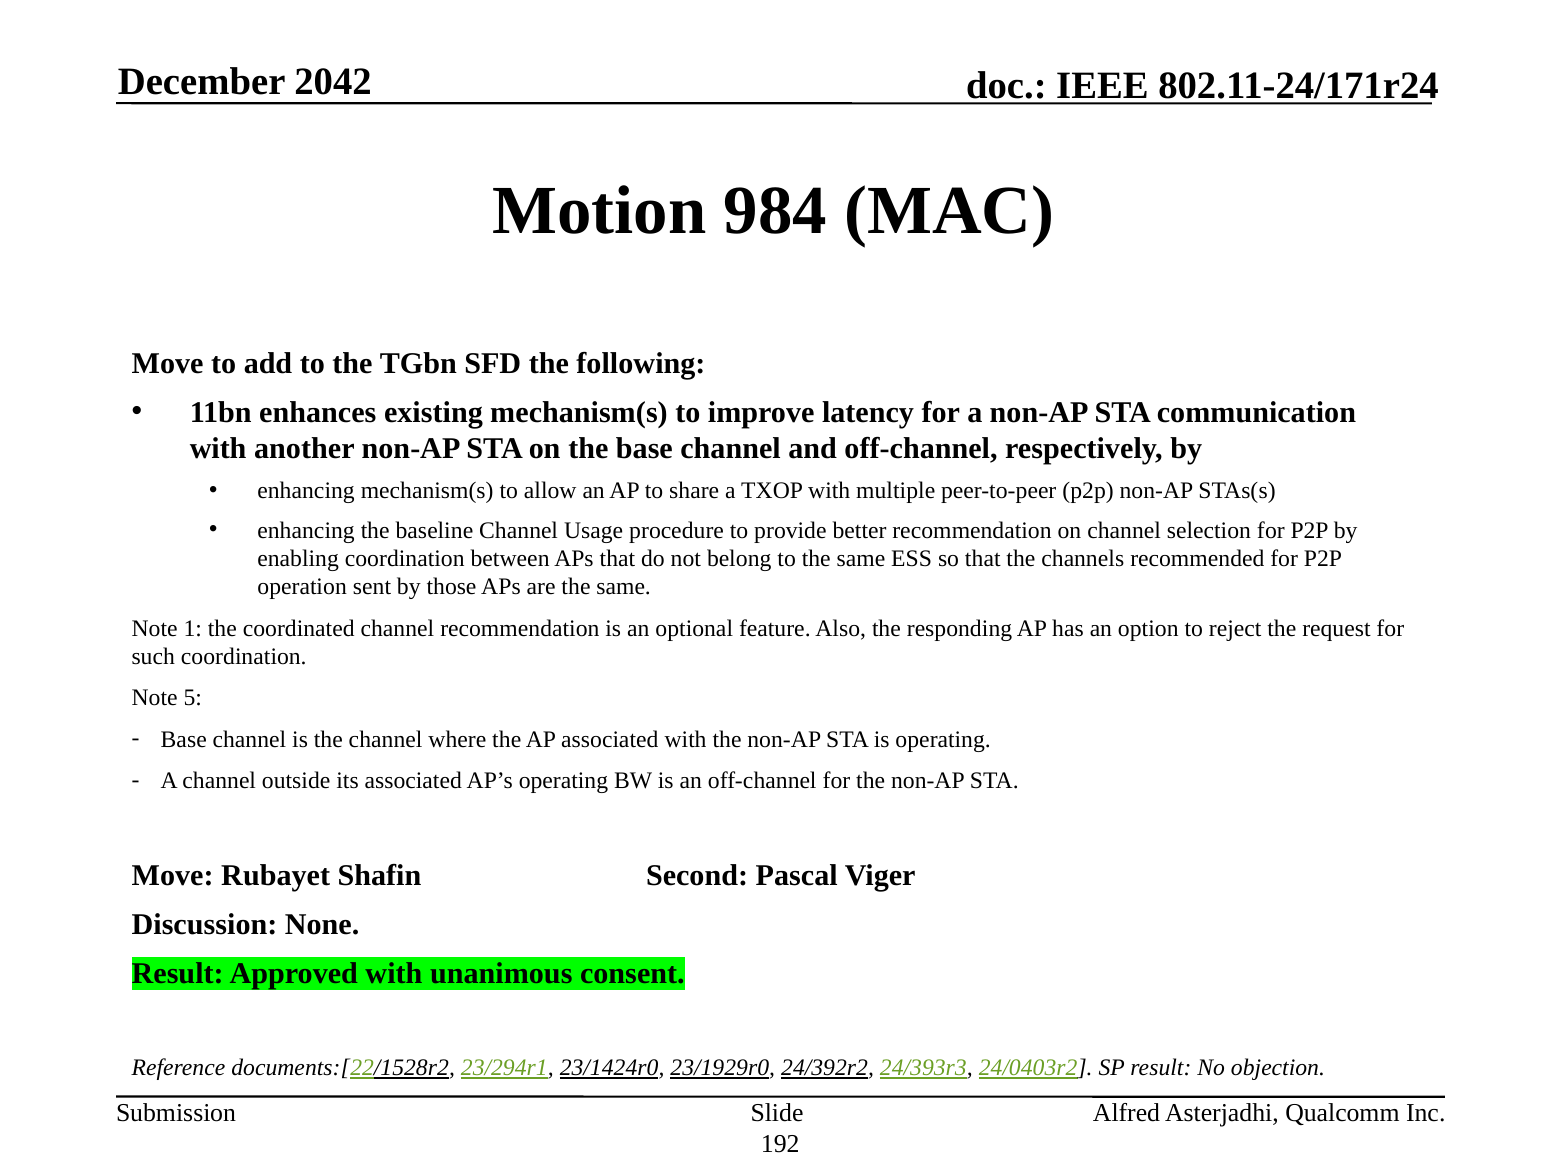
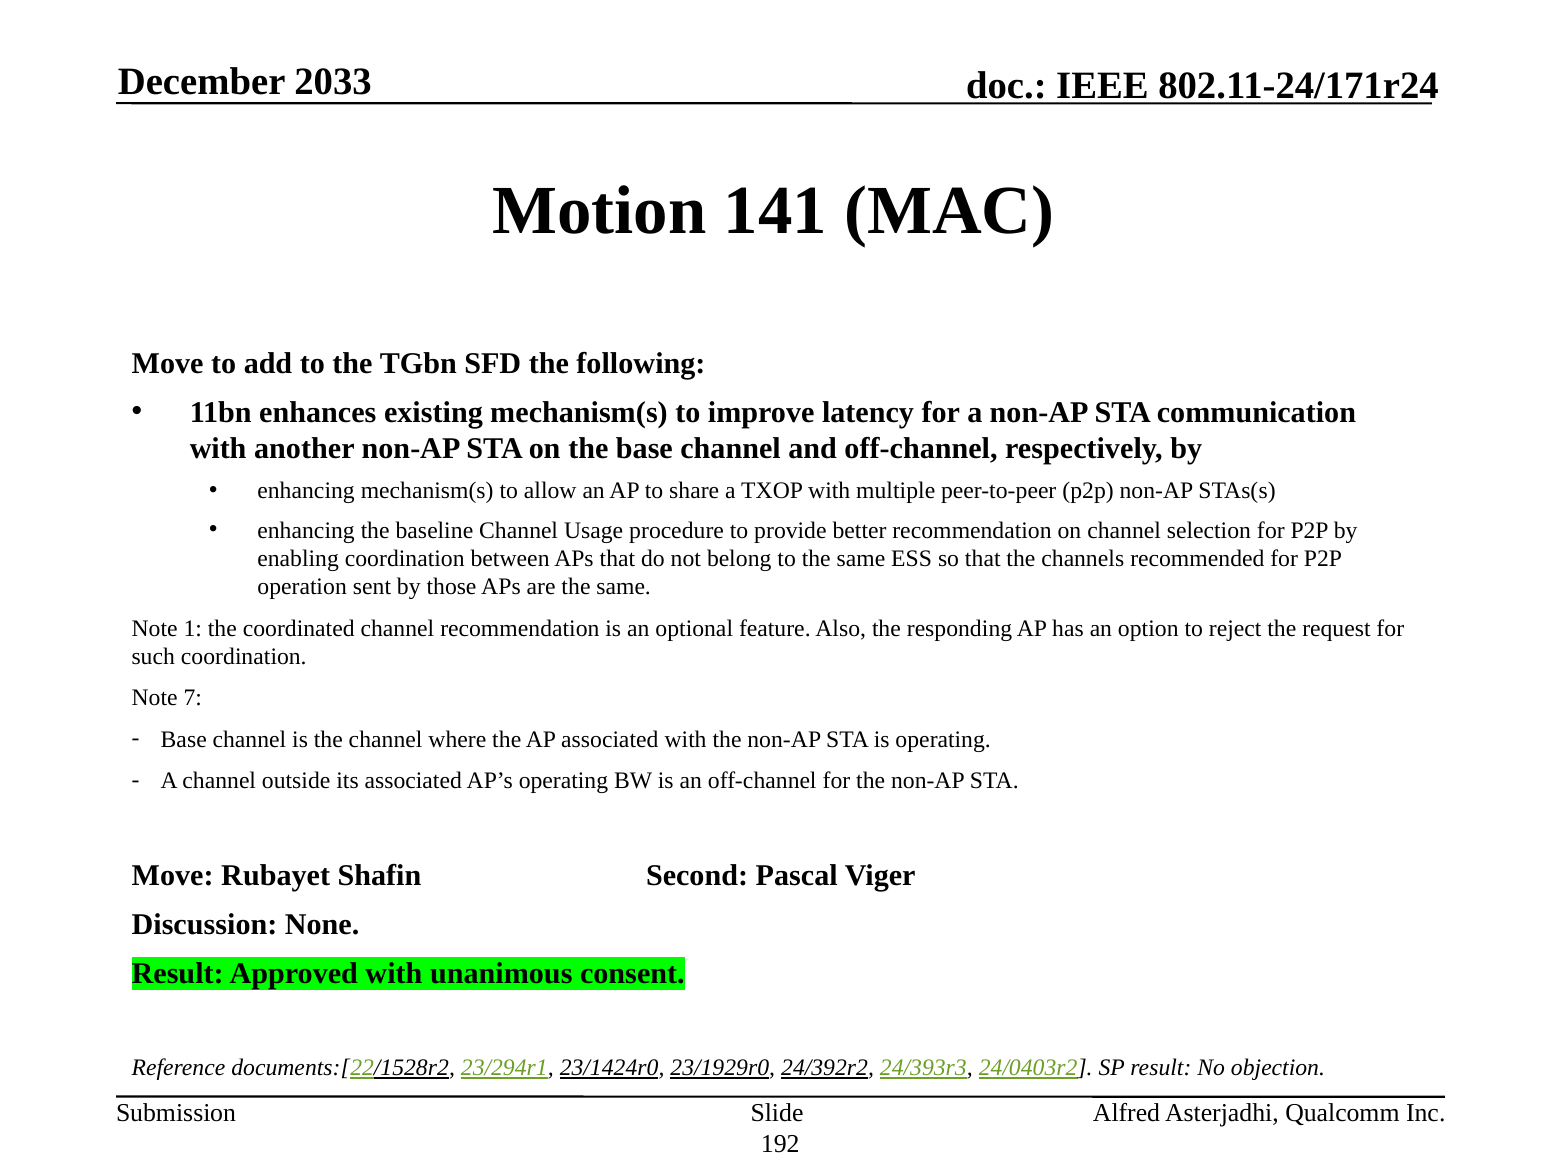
2042: 2042 -> 2033
984: 984 -> 141
5: 5 -> 7
